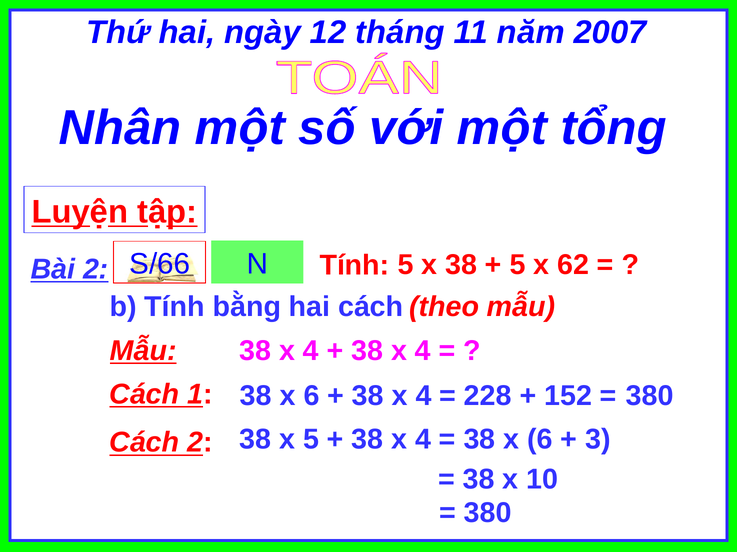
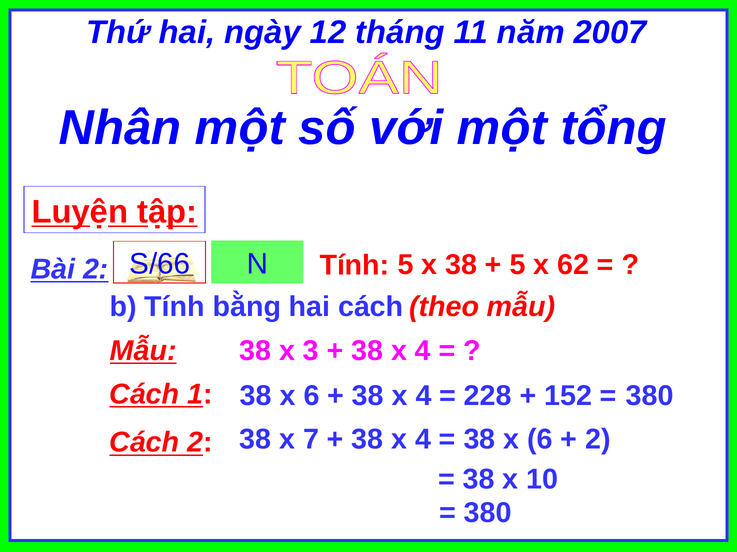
Mẫu 38 x 4: 4 -> 3
x 5: 5 -> 7
3 at (598, 440): 3 -> 2
